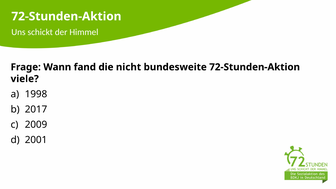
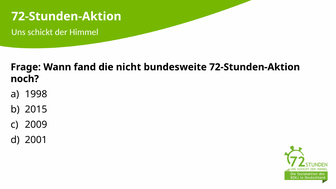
viele: viele -> noch
2017: 2017 -> 2015
